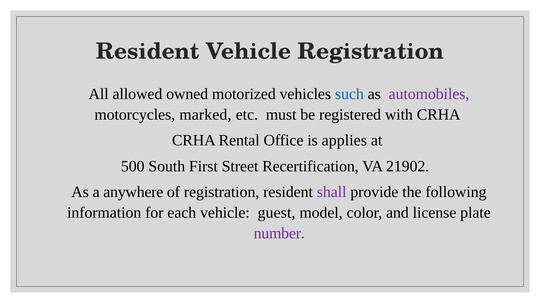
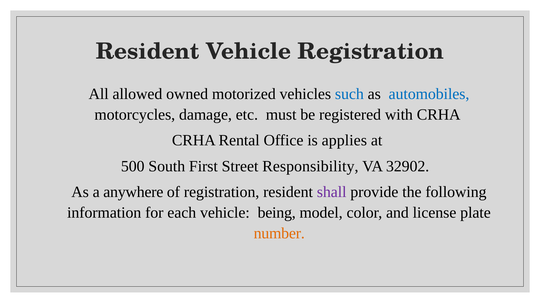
automobiles colour: purple -> blue
marked: marked -> damage
Recertification: Recertification -> Responsibility
21902: 21902 -> 32902
guest: guest -> being
number colour: purple -> orange
